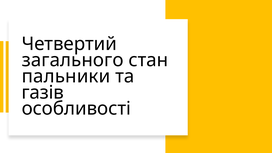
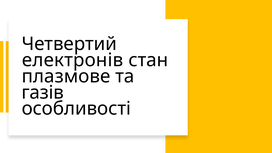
загального: загального -> електронів
пальники: пальники -> плазмове
